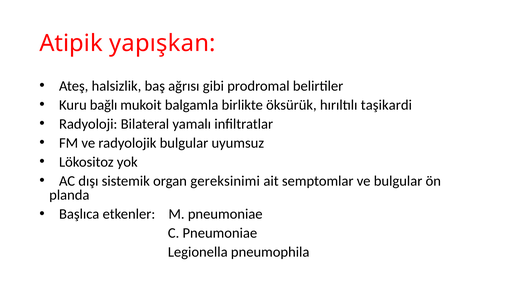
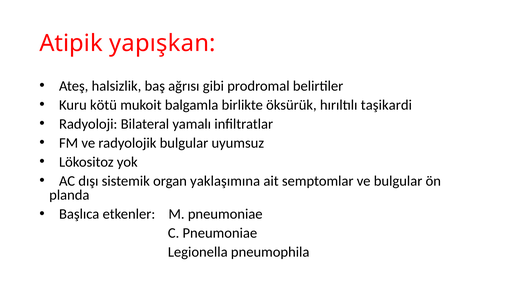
bağlı: bağlı -> kötü
gereksinimi: gereksinimi -> yaklaşımına
